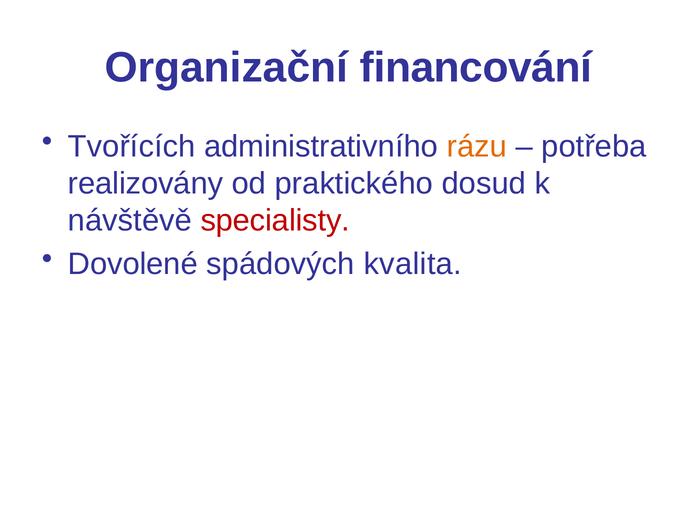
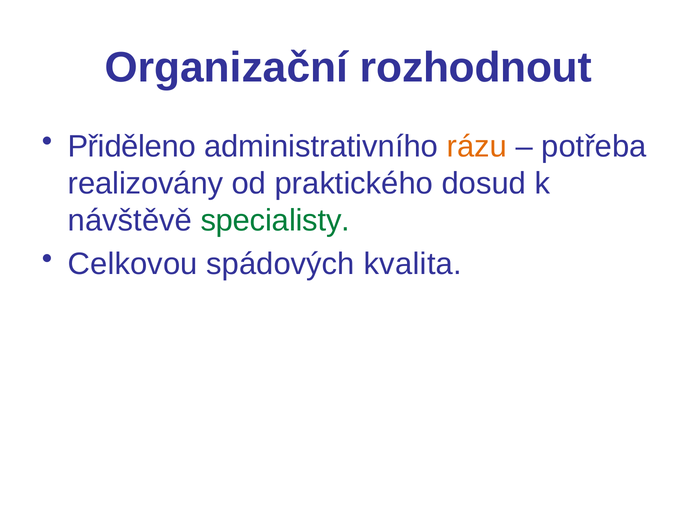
financování: financování -> rozhodnout
Tvořících: Tvořících -> Přiděleno
specialisty colour: red -> green
Dovolené: Dovolené -> Celkovou
